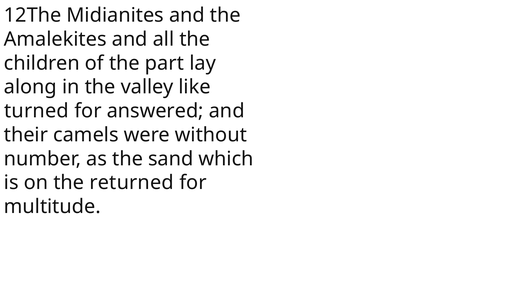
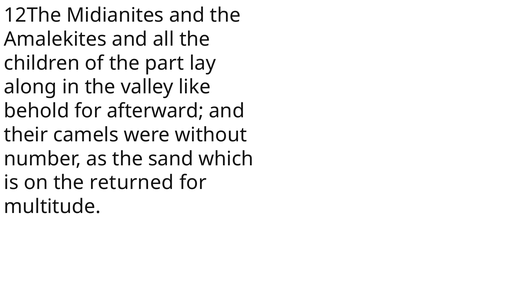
turned: turned -> behold
answered: answered -> afterward
